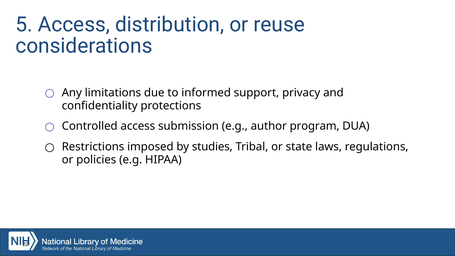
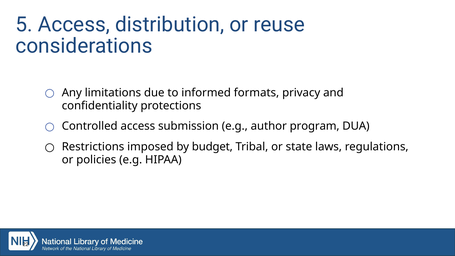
support: support -> formats
studies: studies -> budget
